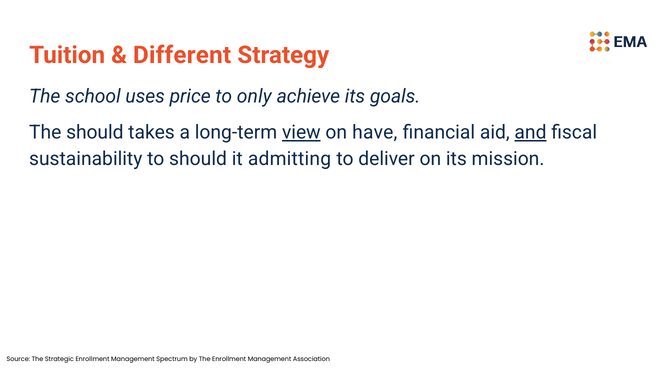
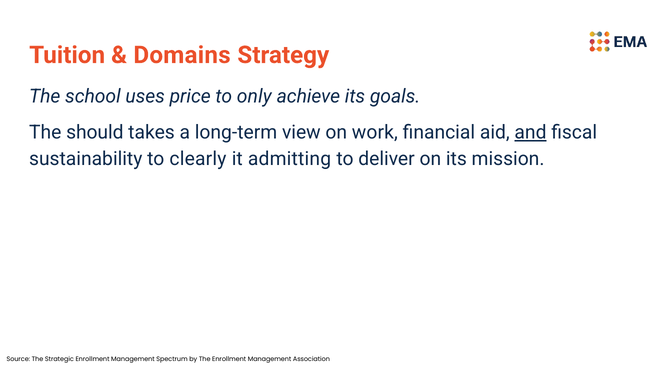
Different: Different -> Domains
view underline: present -> none
have: have -> work
to should: should -> clearly
